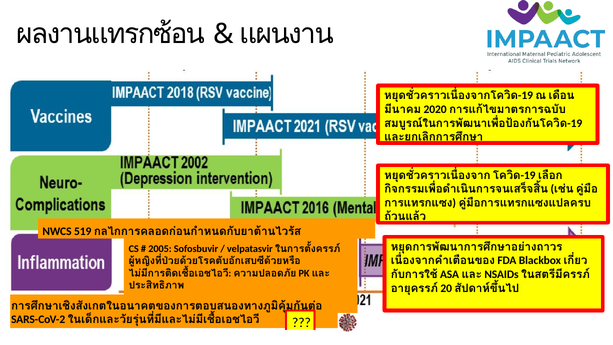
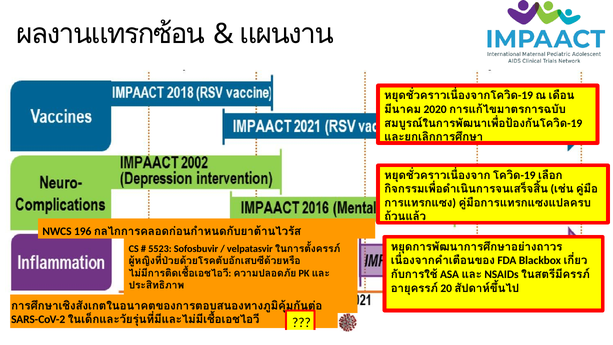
519: 519 -> 196
2005: 2005 -> 5523
